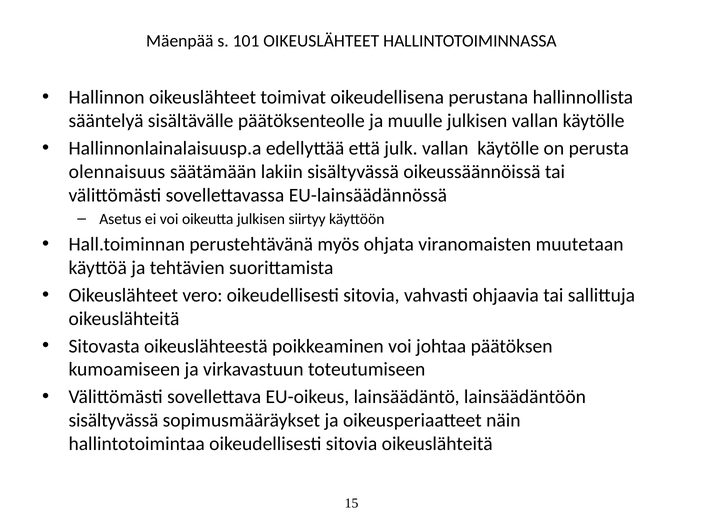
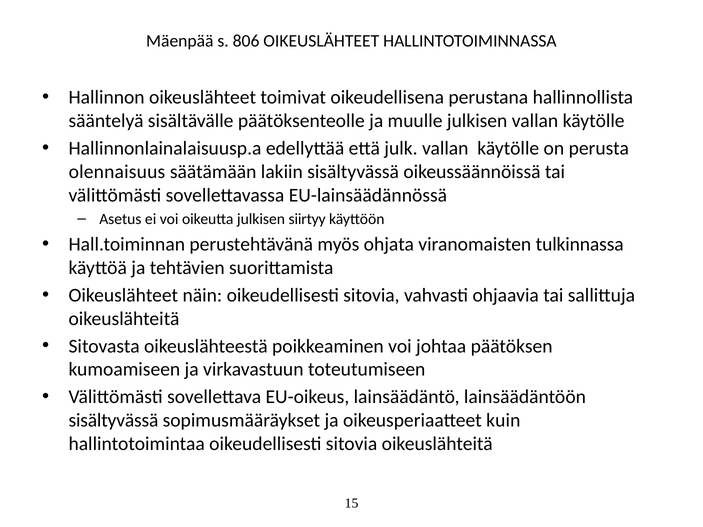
101: 101 -> 806
muutetaan: muutetaan -> tulkinnassa
vero: vero -> näin
näin: näin -> kuin
